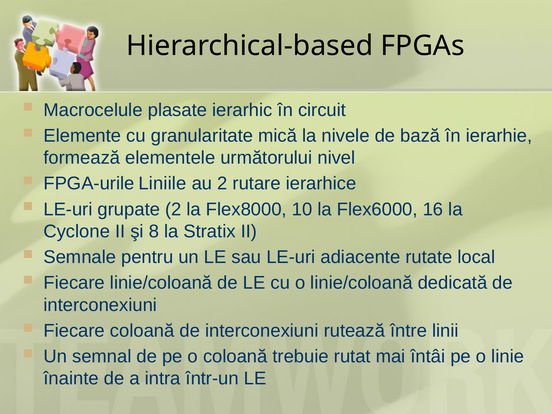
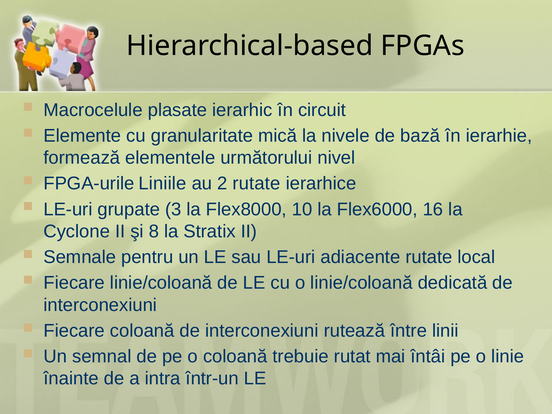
2 rutare: rutare -> rutate
grupate 2: 2 -> 3
